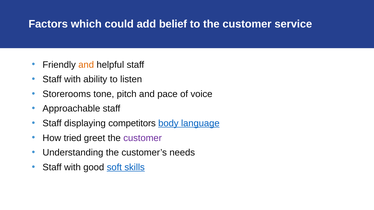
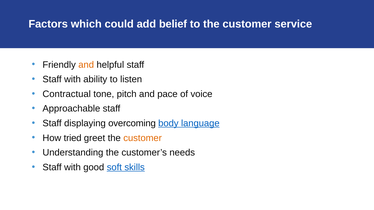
Storerooms: Storerooms -> Contractual
competitors: competitors -> overcoming
customer at (143, 138) colour: purple -> orange
